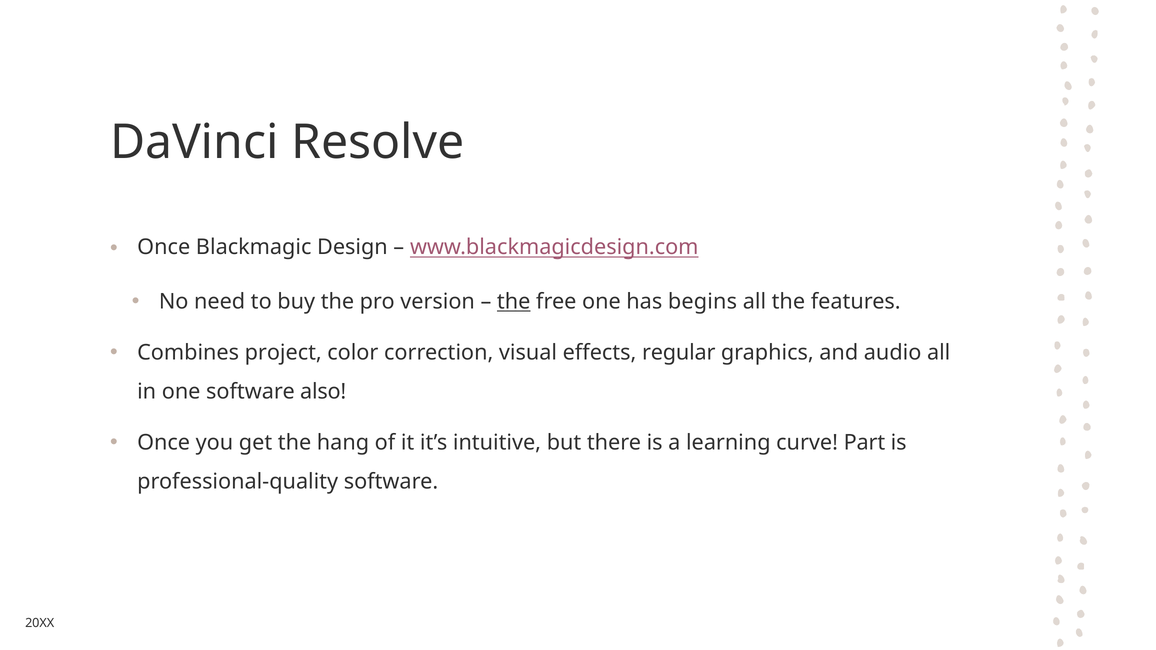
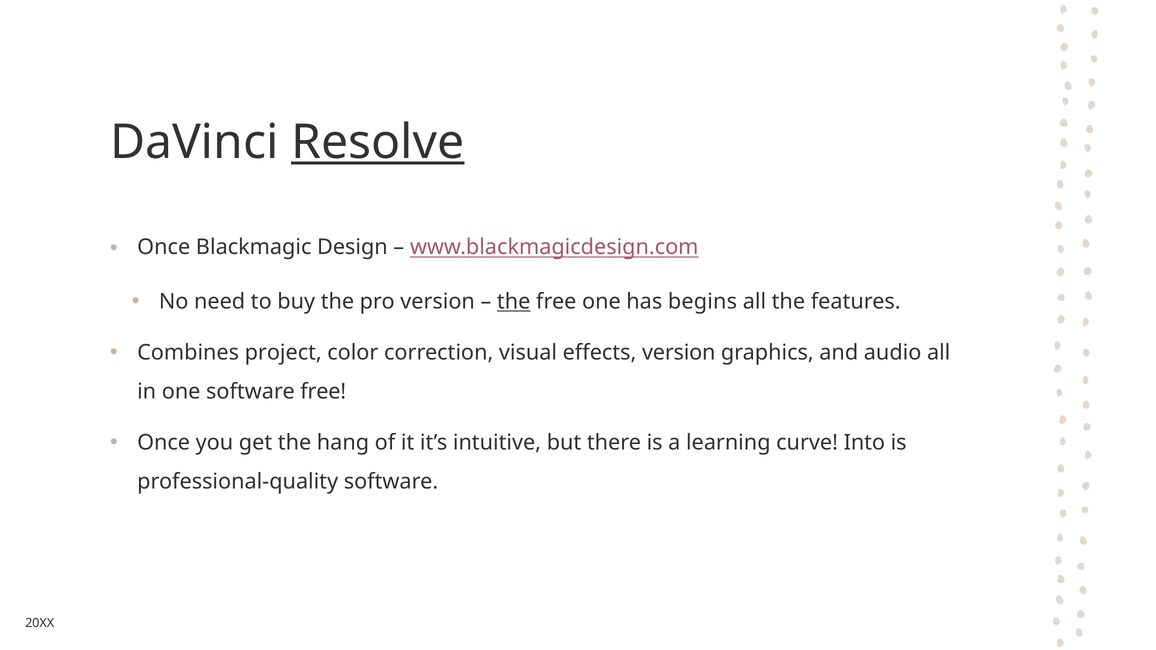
Resolve underline: none -> present
effects regular: regular -> version
software also: also -> free
Part: Part -> Into
